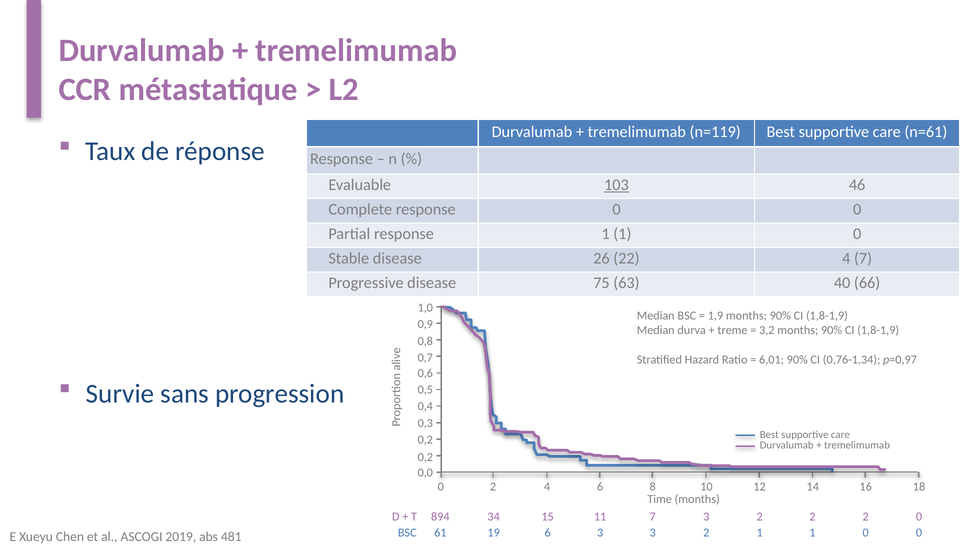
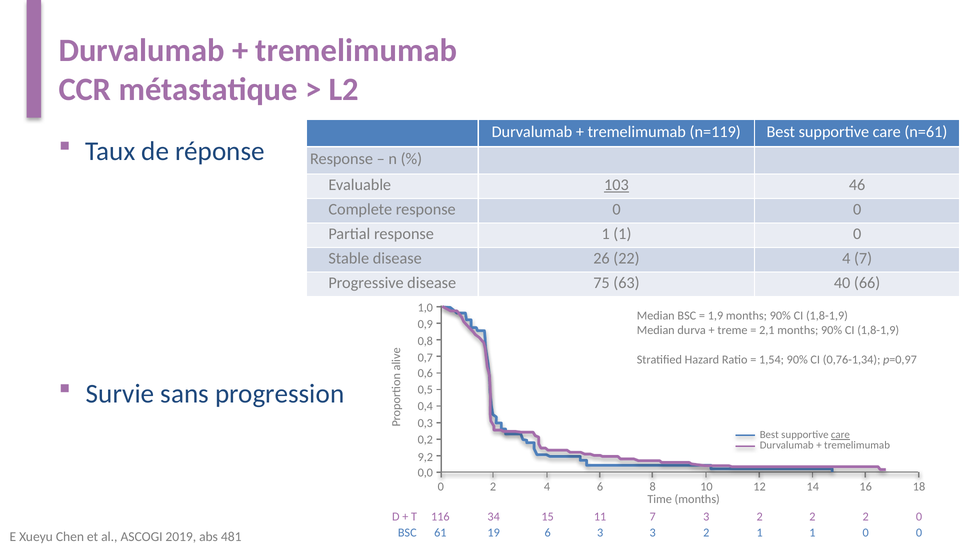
3,2: 3,2 -> 2,1
6,01: 6,01 -> 1,54
care at (840, 435) underline: none -> present
0,2 at (425, 457): 0,2 -> 9,2
894: 894 -> 116
